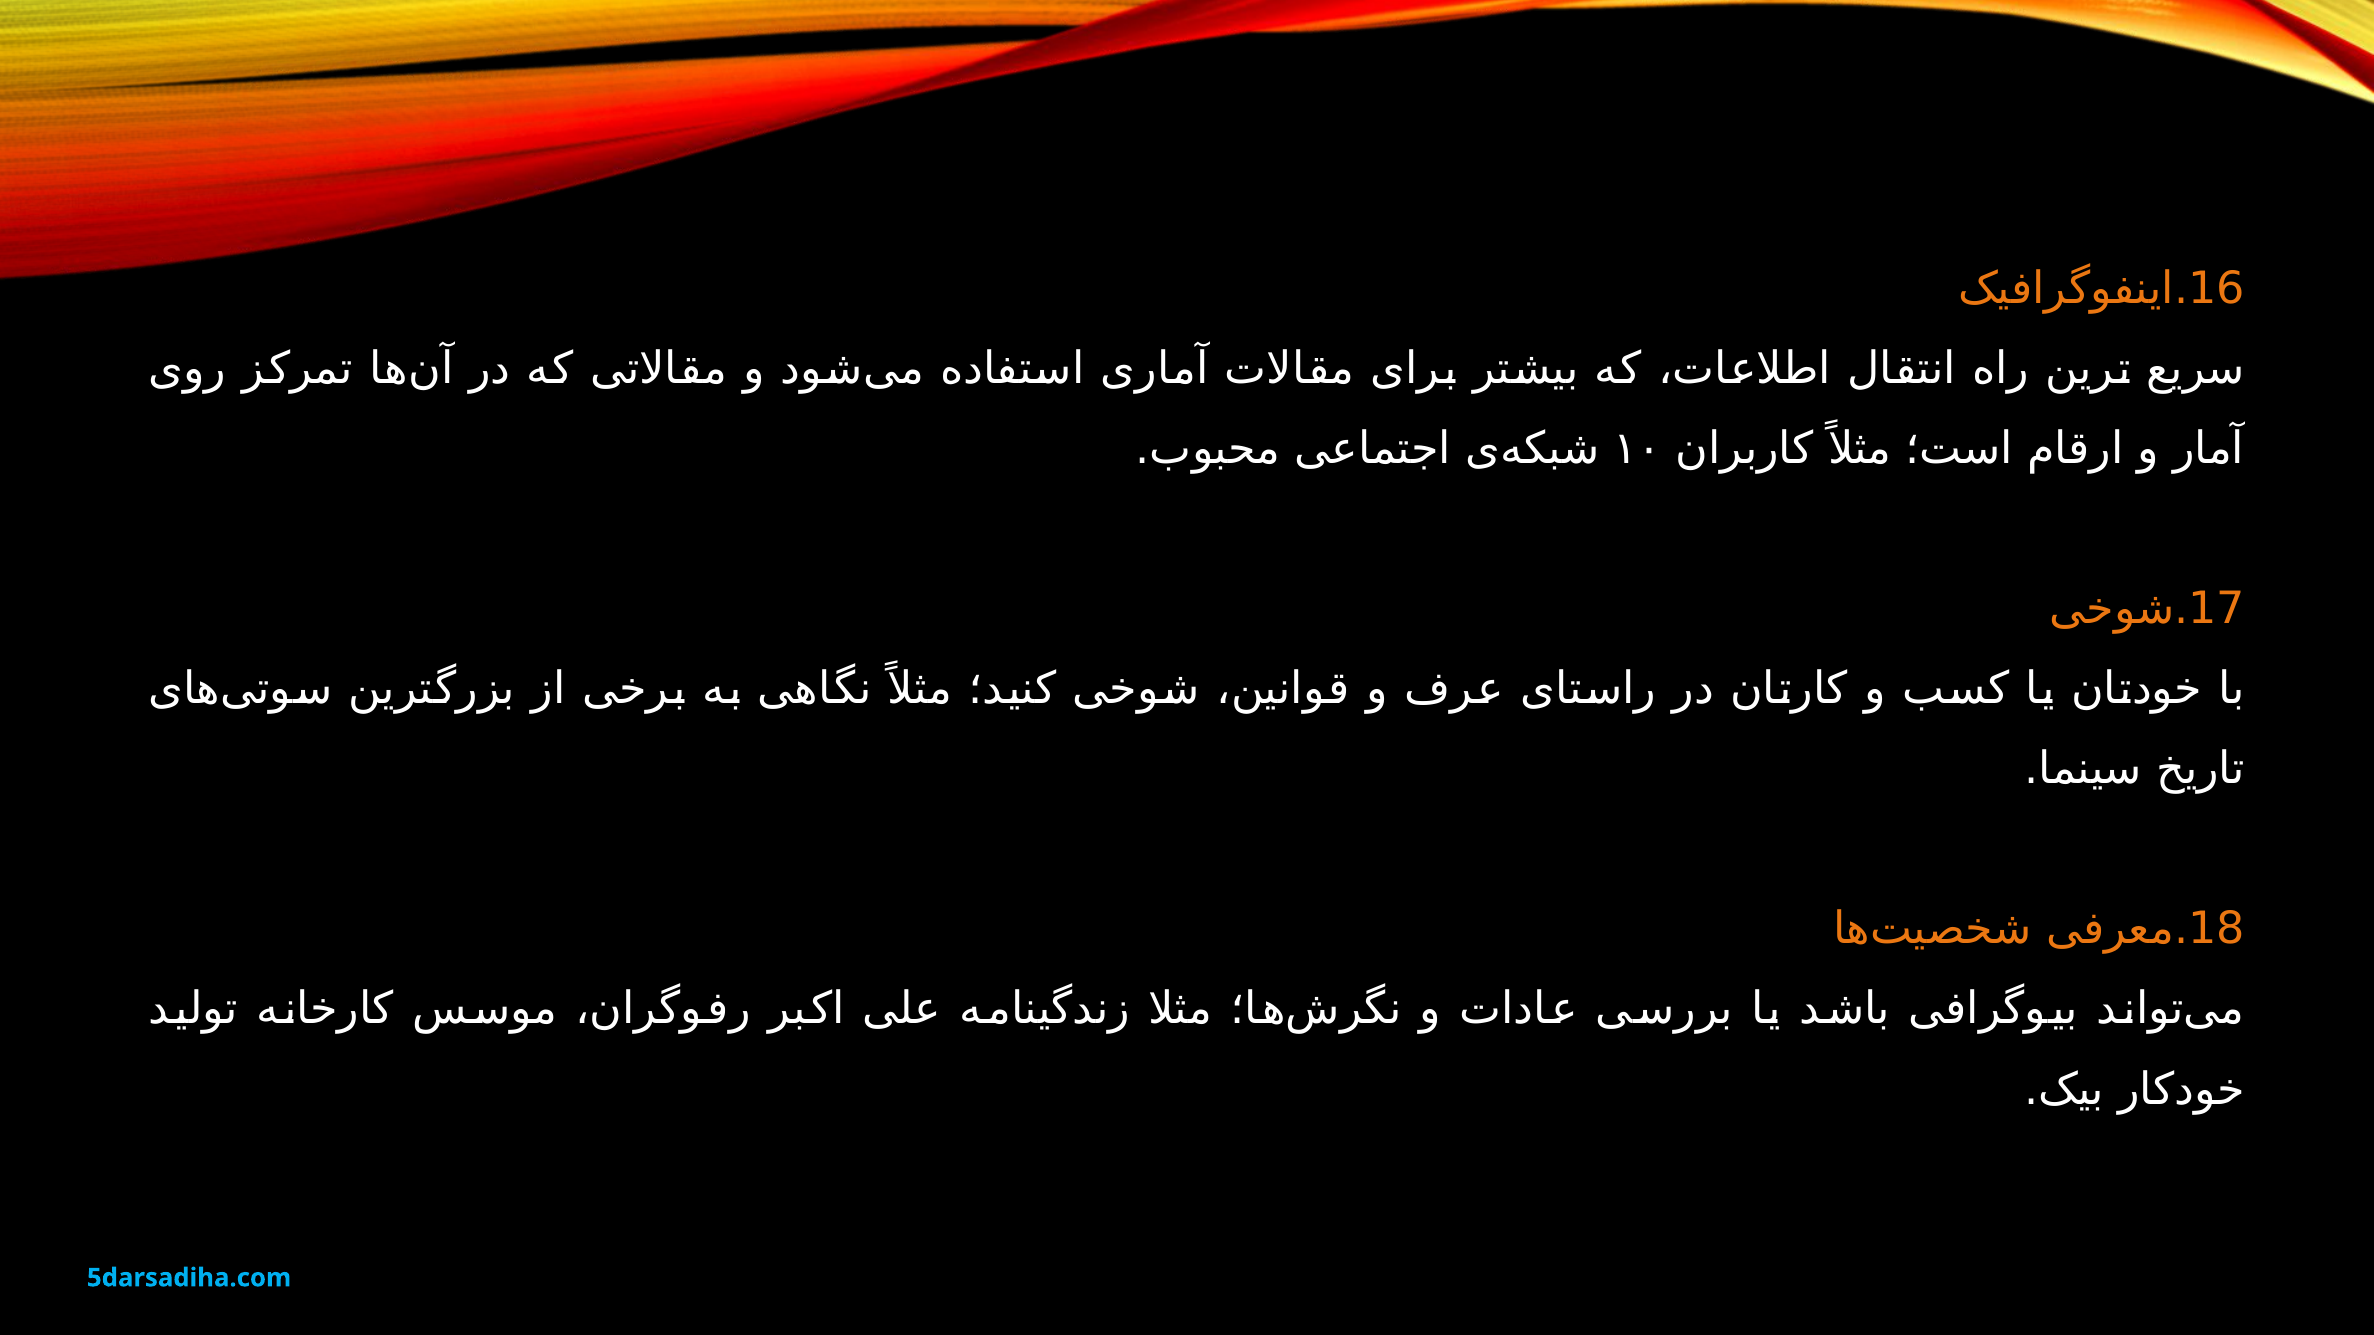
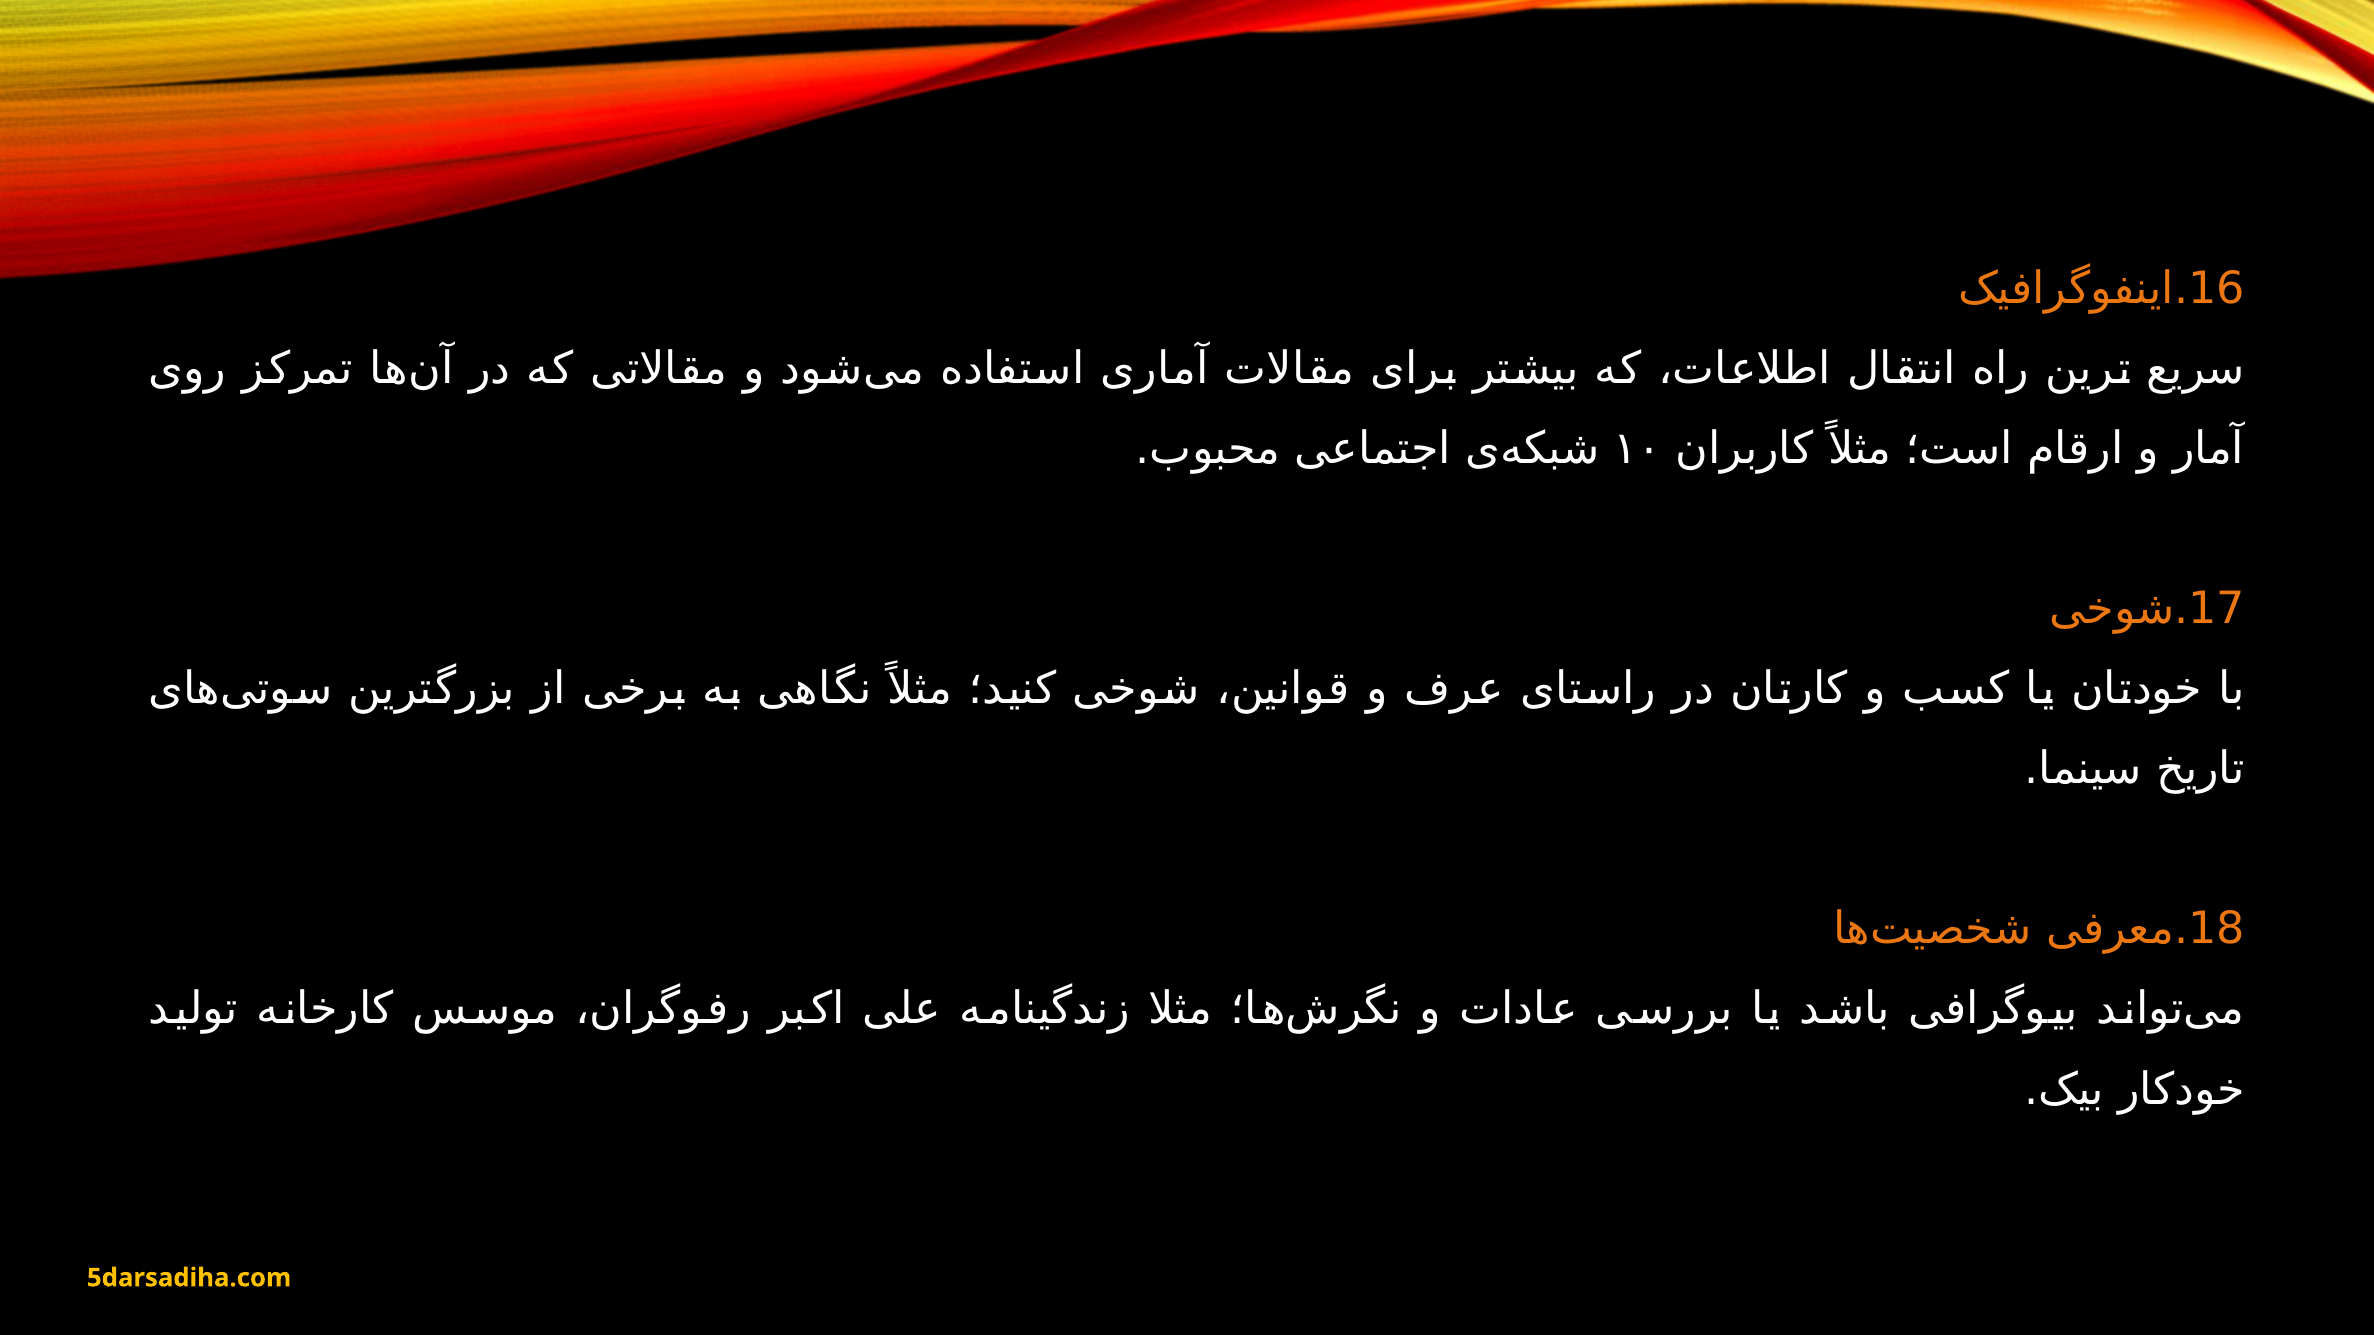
5darsadiha.com colour: light blue -> yellow
